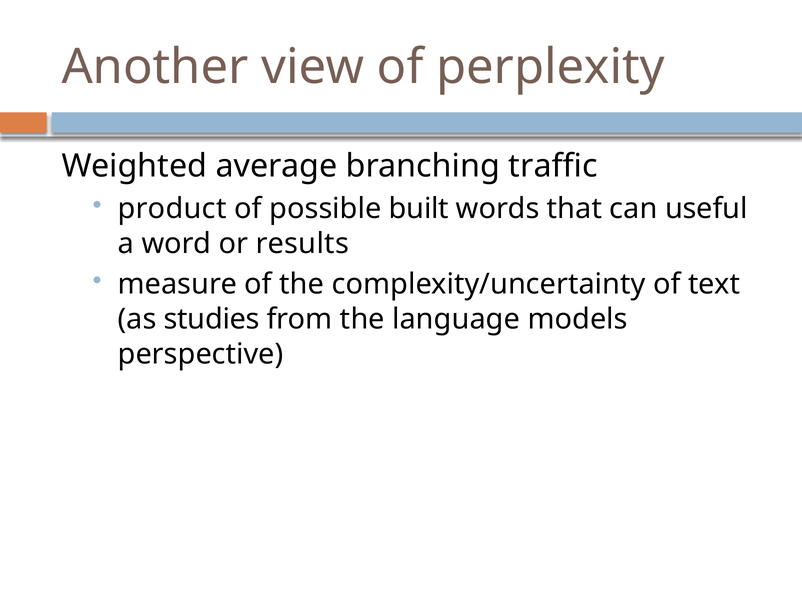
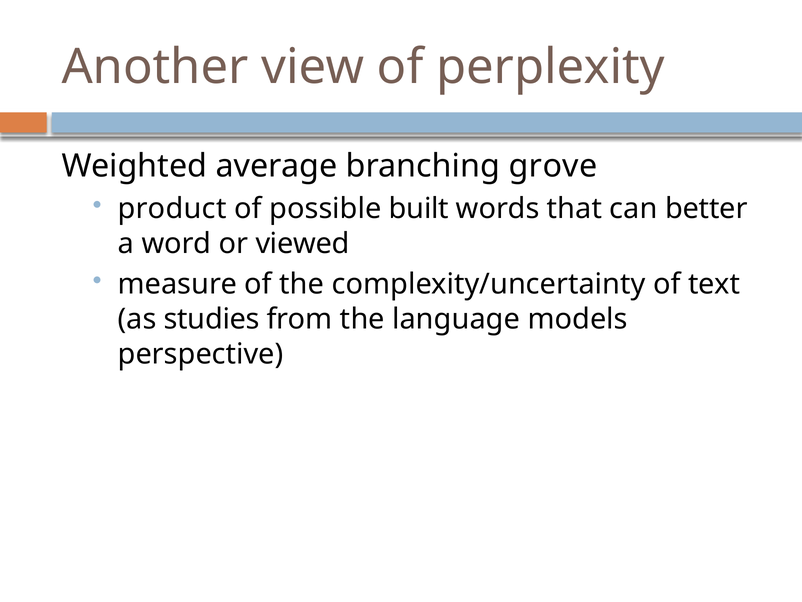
traffic: traffic -> grove
useful: useful -> better
results: results -> viewed
